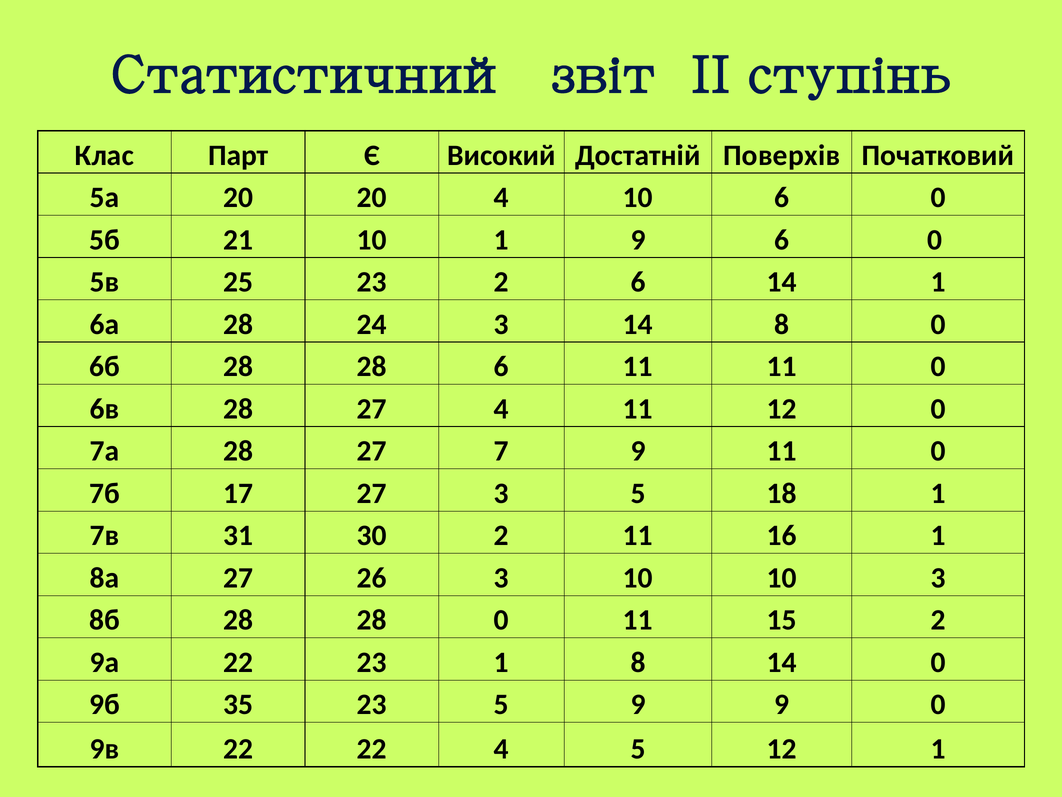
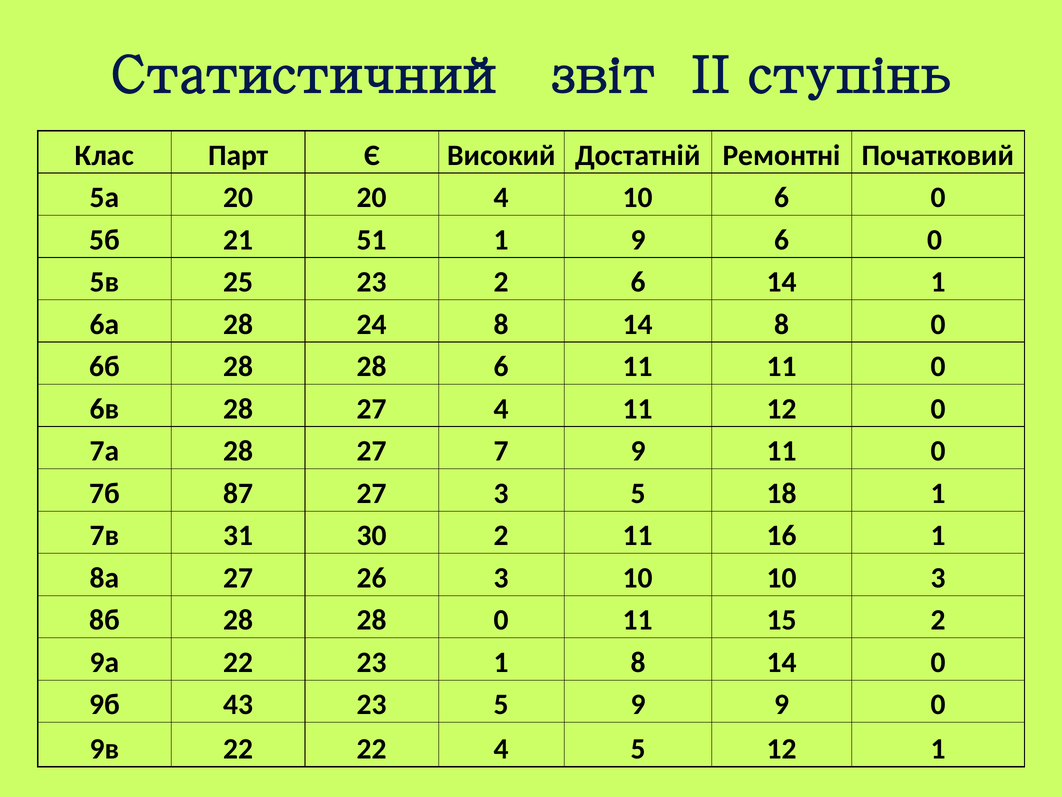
Поверхів: Поверхів -> Ремонтні
21 10: 10 -> 51
24 3: 3 -> 8
17: 17 -> 87
35: 35 -> 43
